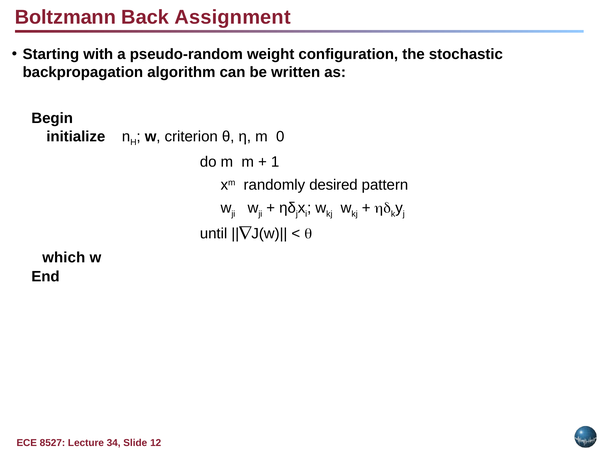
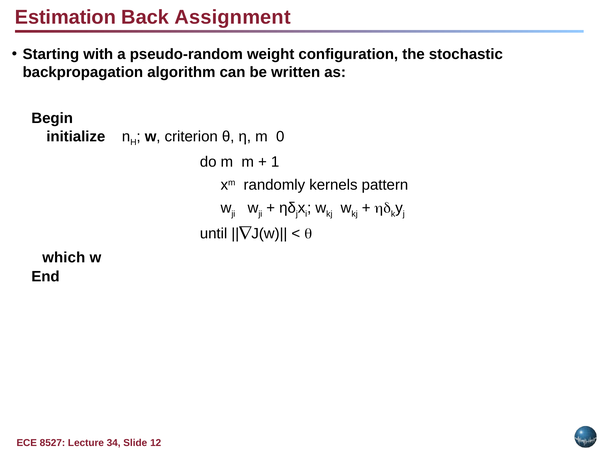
Boltzmann: Boltzmann -> Estimation
desired: desired -> kernels
